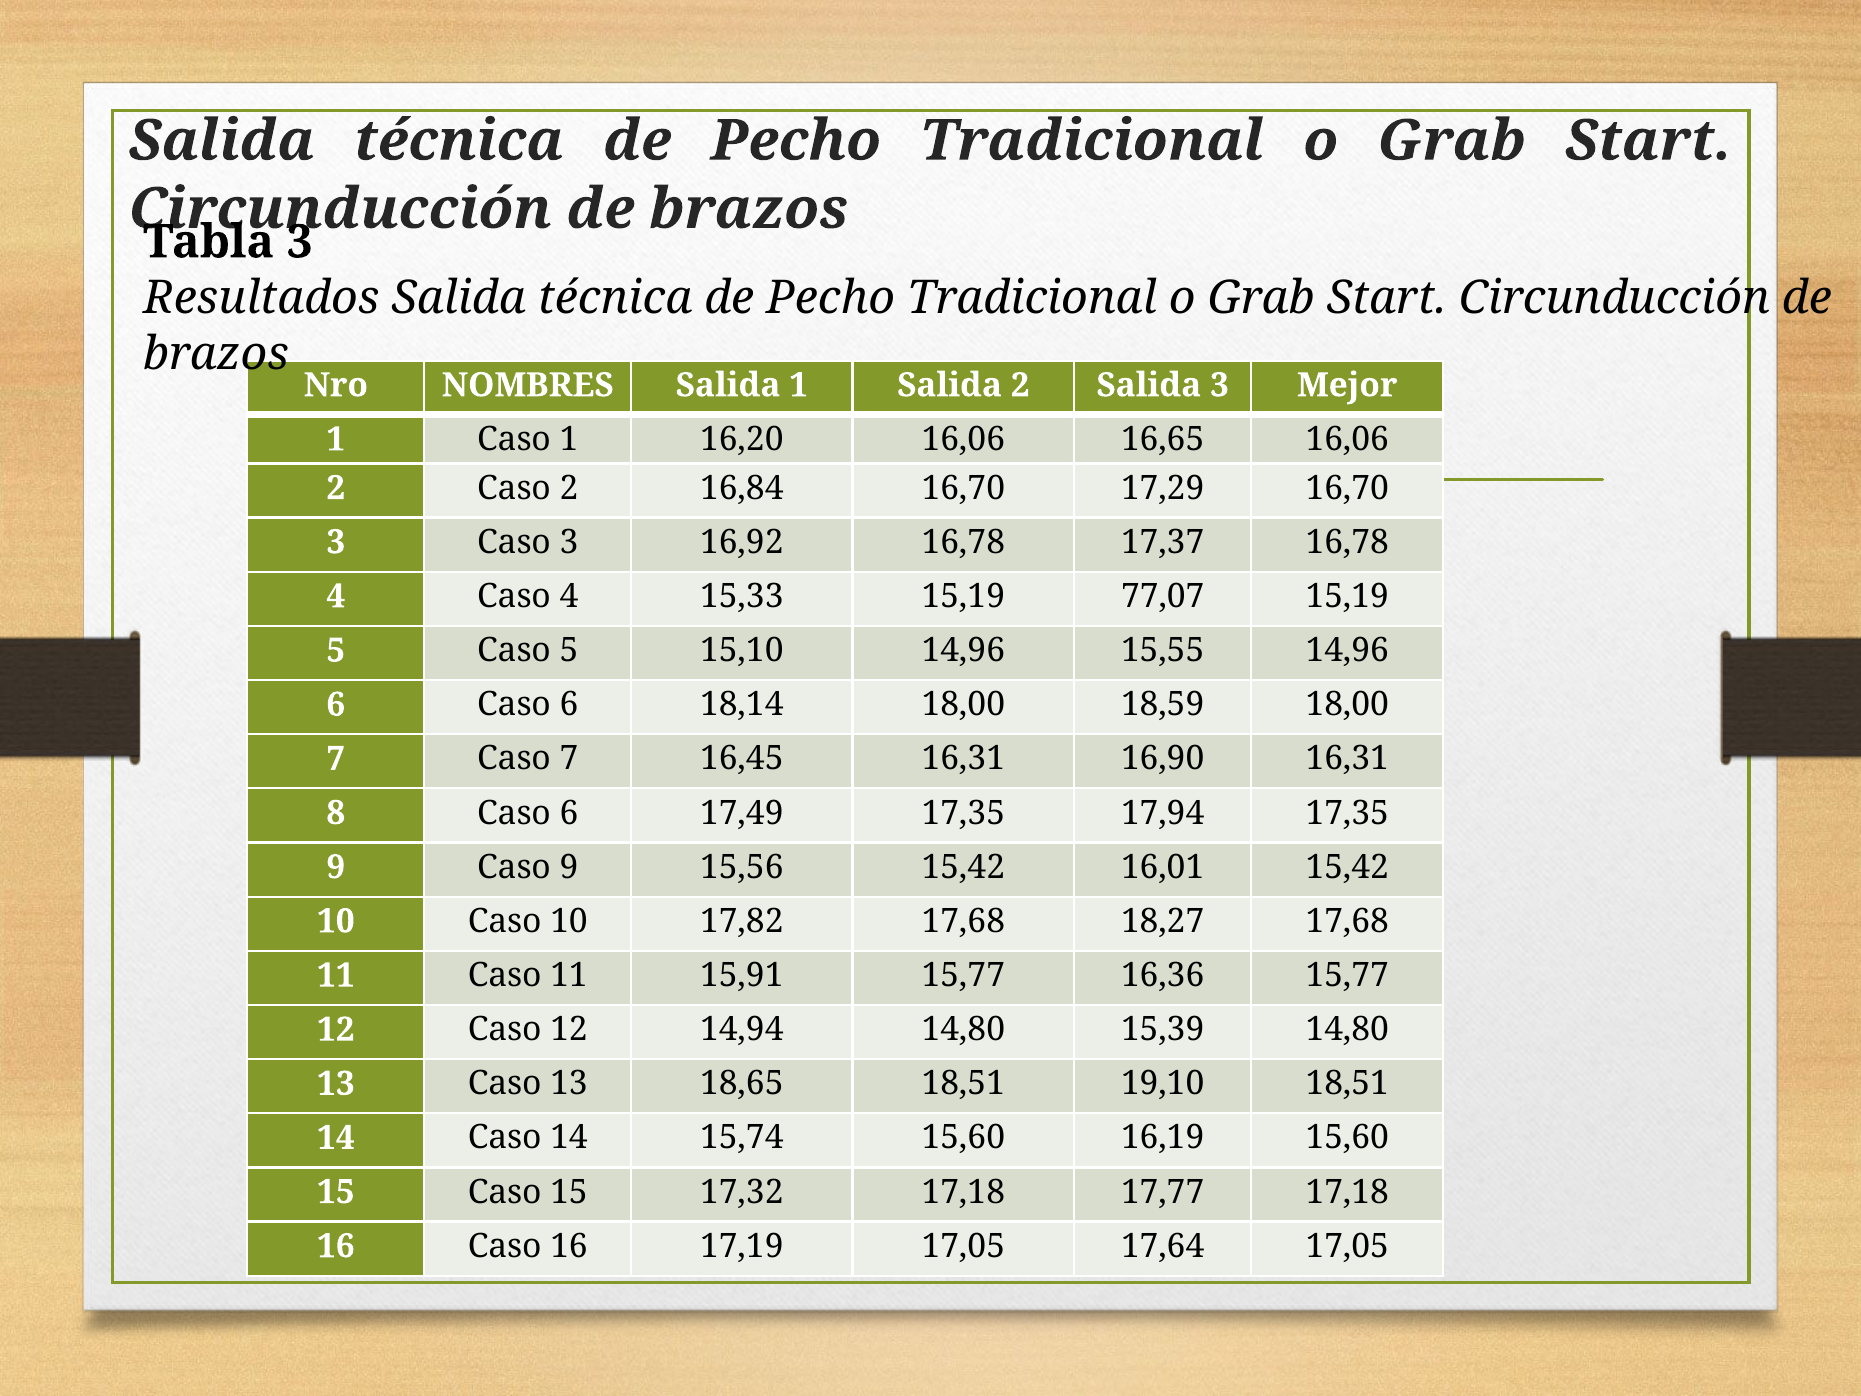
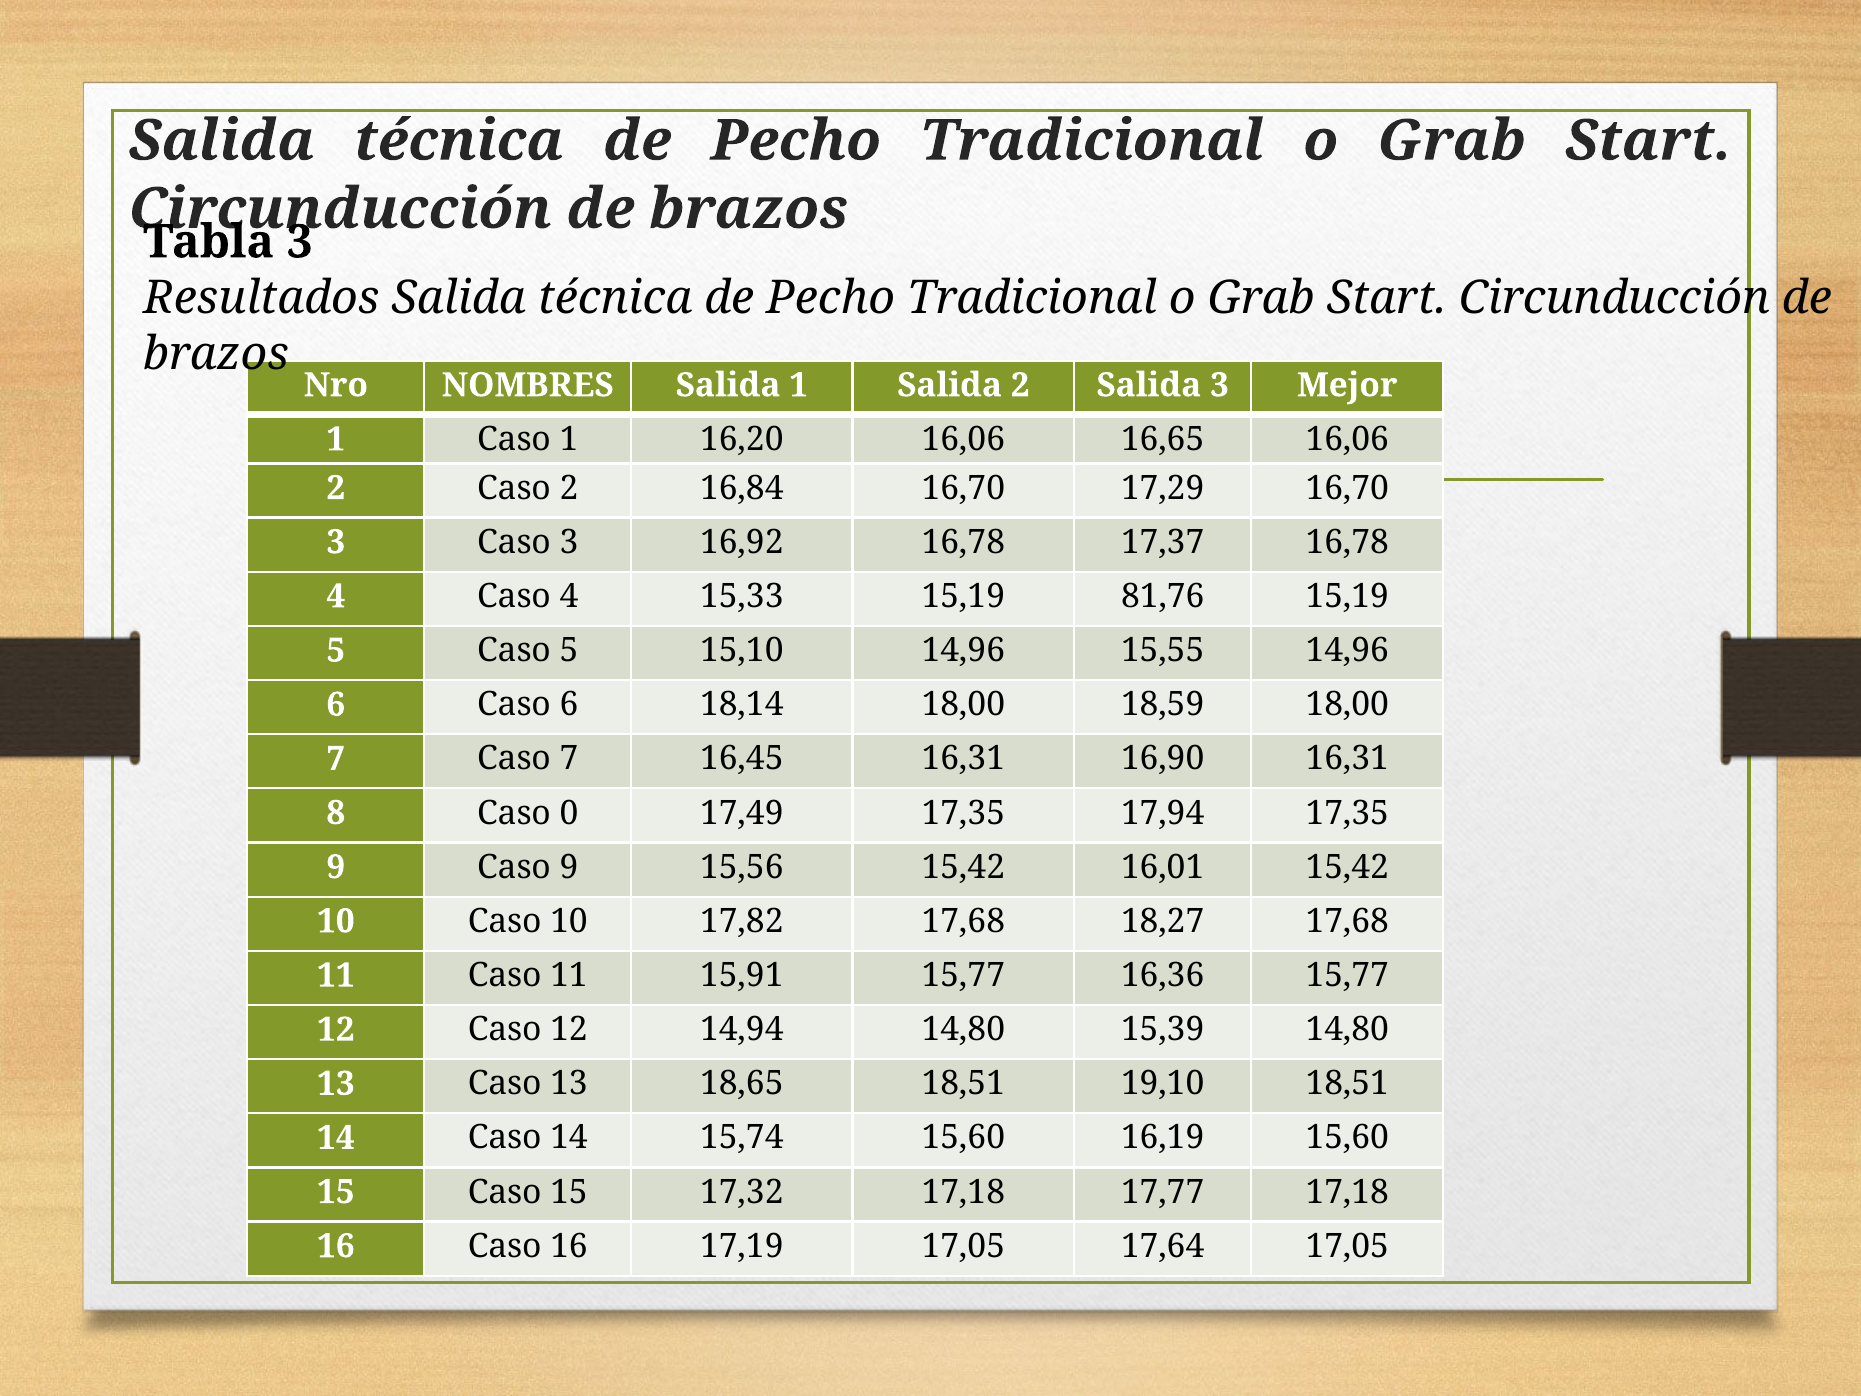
77,07: 77,07 -> 81,76
8 Caso 6: 6 -> 0
